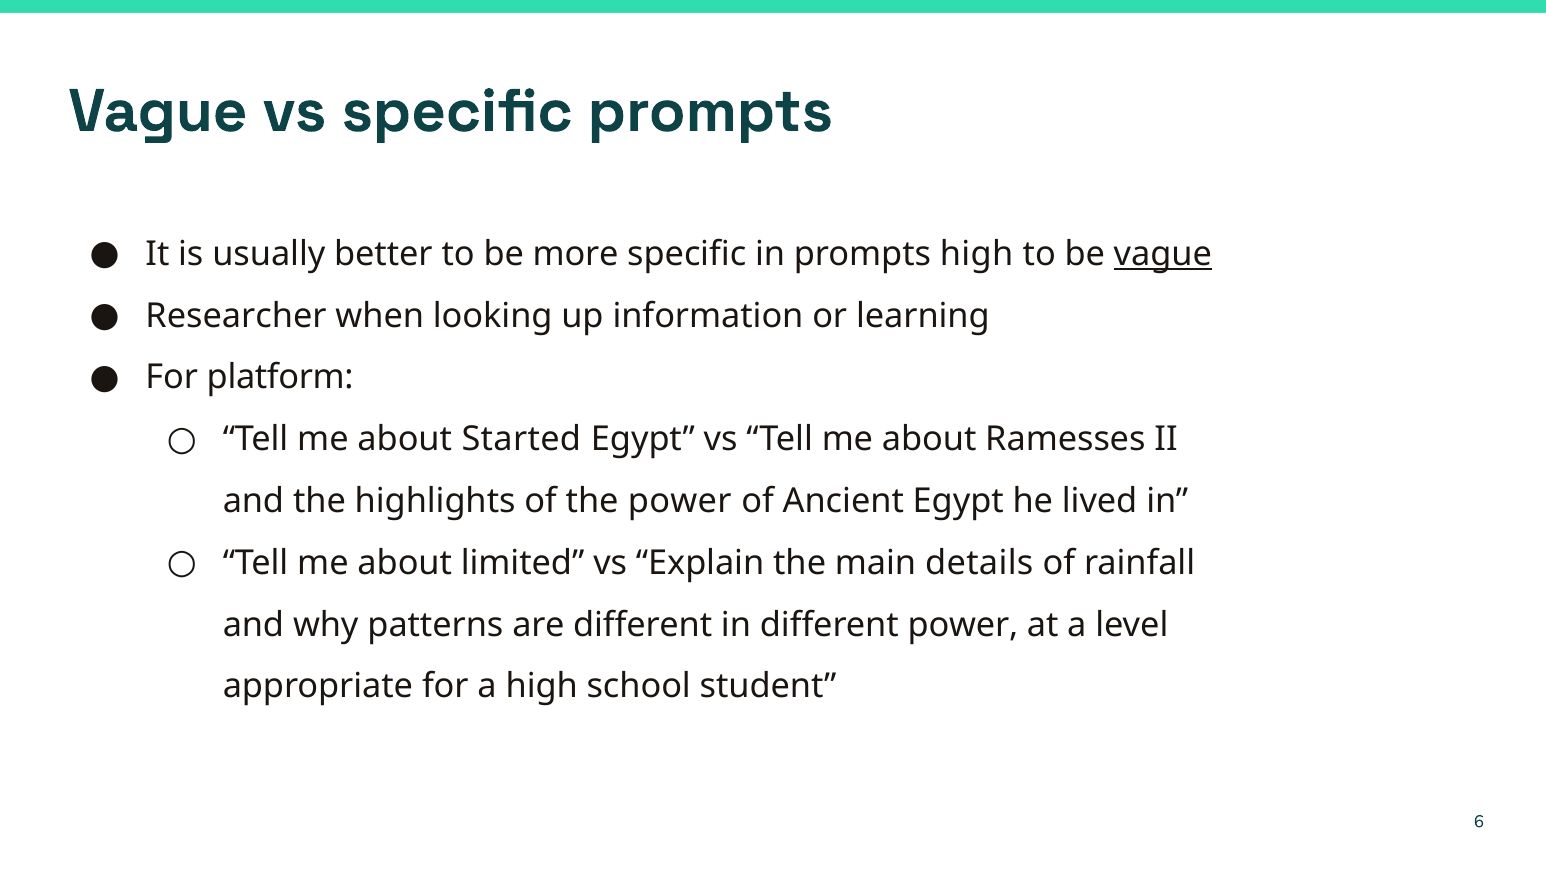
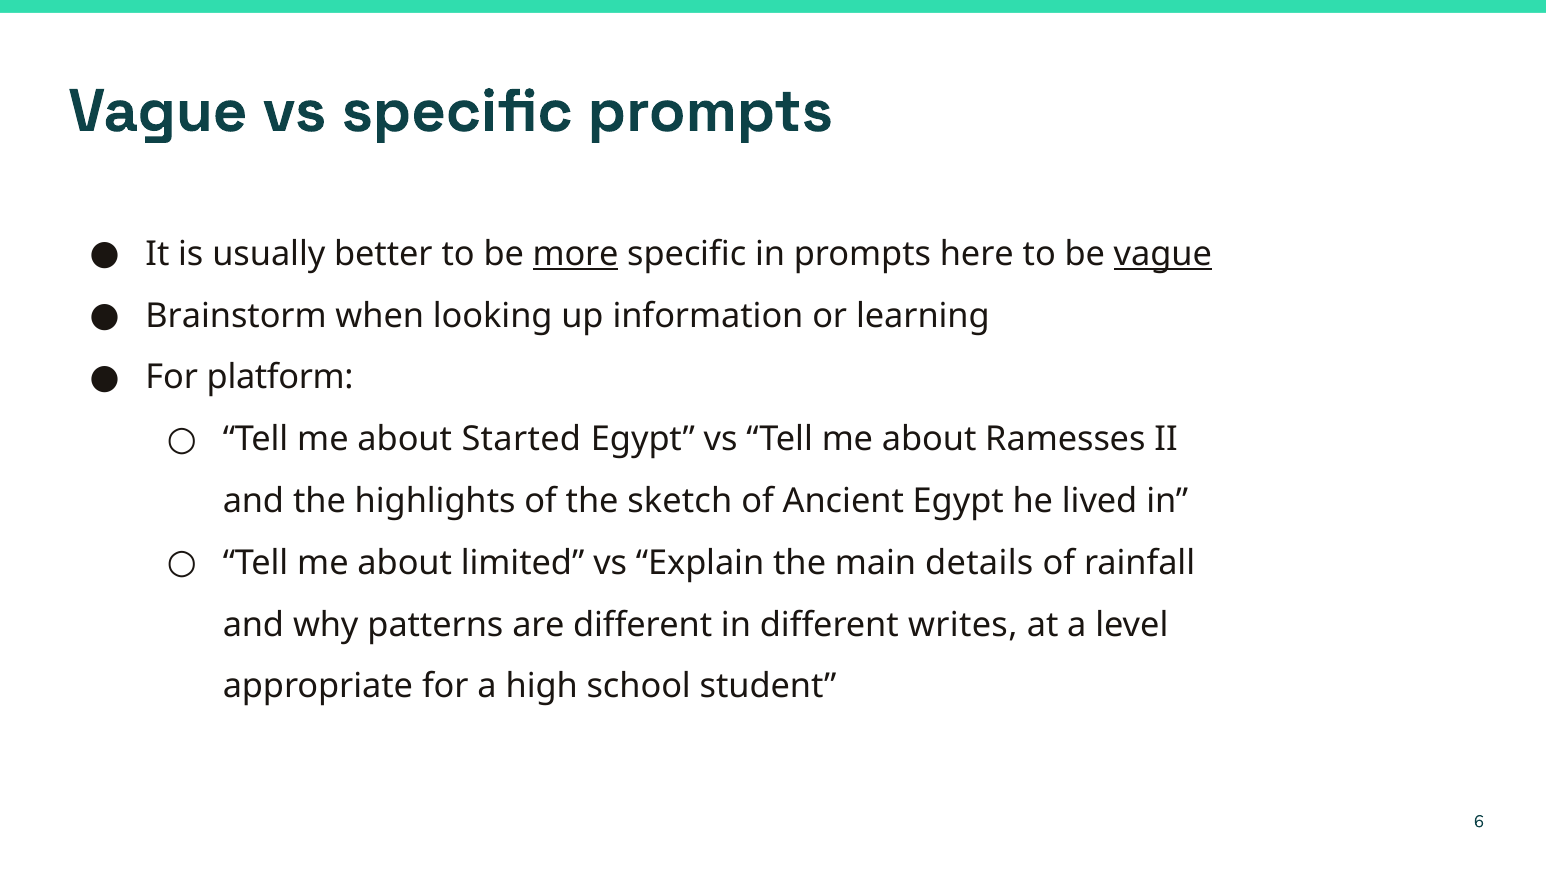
more underline: none -> present
prompts high: high -> here
Researcher: Researcher -> Brainstorm
the power: power -> sketch
different power: power -> writes
